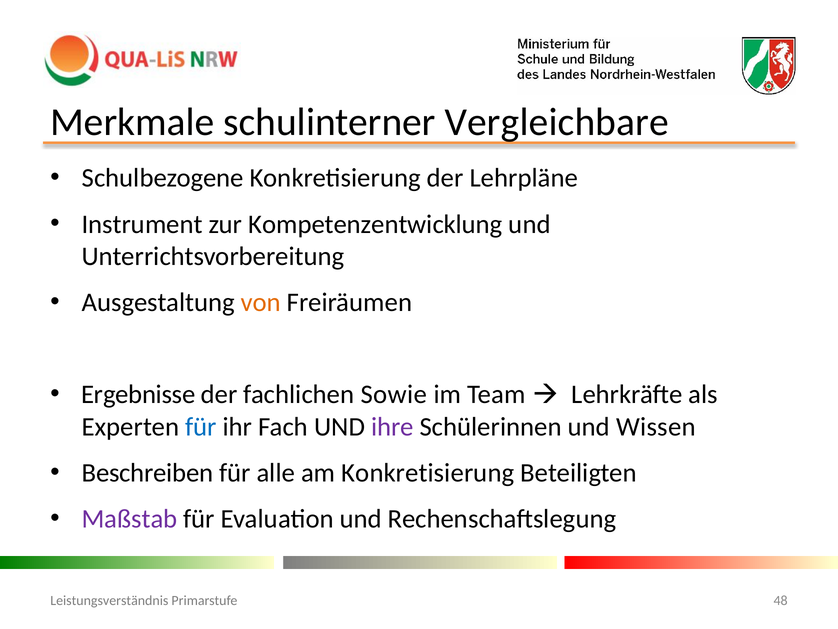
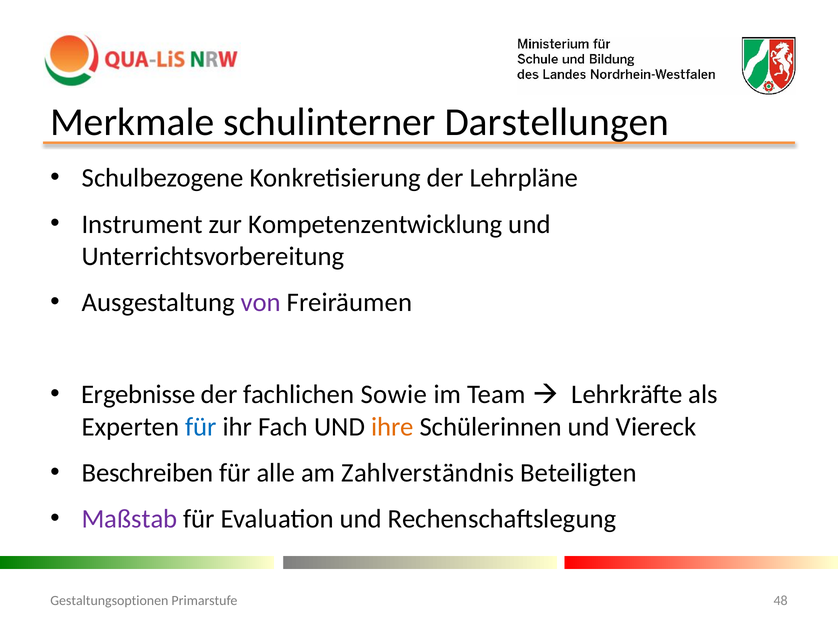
Vergleichbare: Vergleichbare -> Darstellungen
von colour: orange -> purple
ihre colour: purple -> orange
Wissen: Wissen -> Viereck
am Konkretisierung: Konkretisierung -> Zahlverständnis
Leistungsverständnis: Leistungsverständnis -> Gestaltungsoptionen
